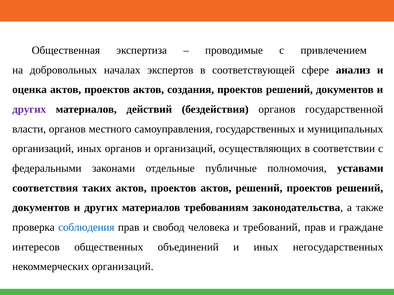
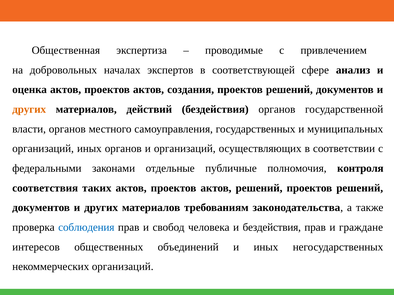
других at (29, 109) colour: purple -> orange
уставами: уставами -> контроля
и требований: требований -> бездействия
